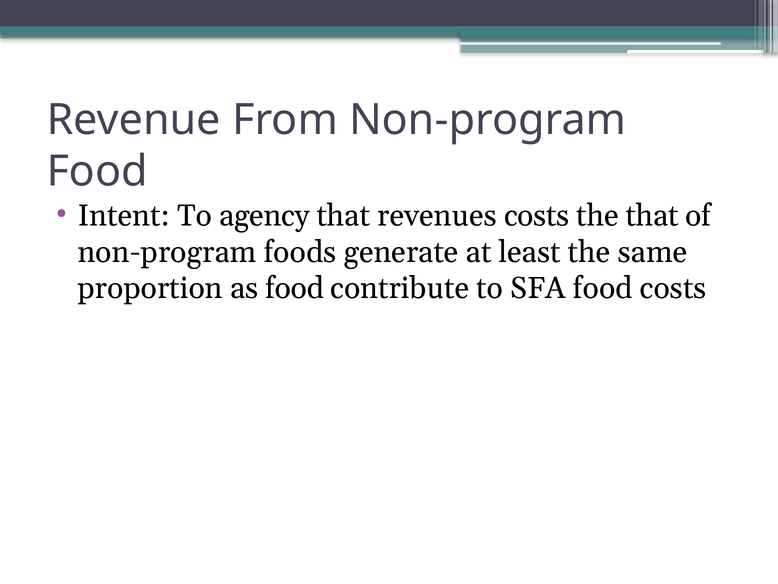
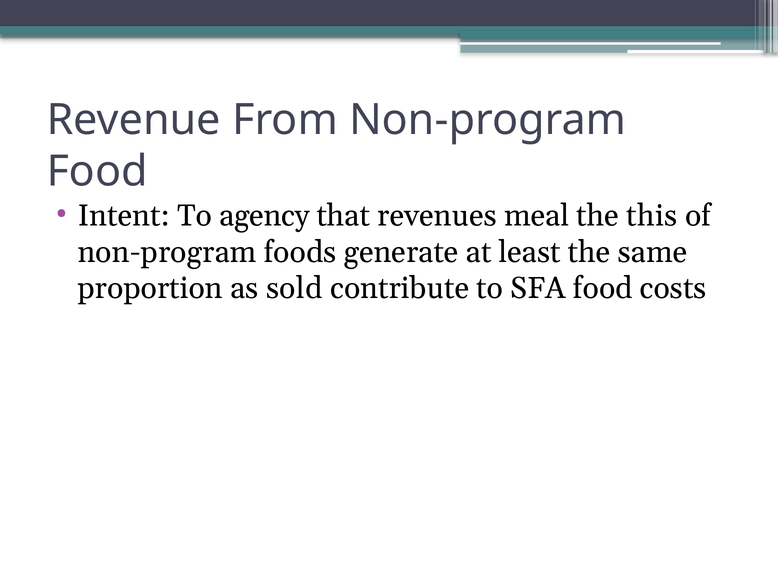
revenues costs: costs -> meal
the that: that -> this
as food: food -> sold
